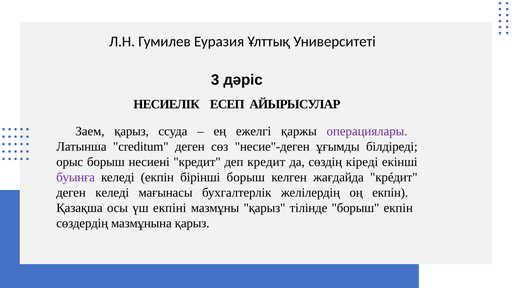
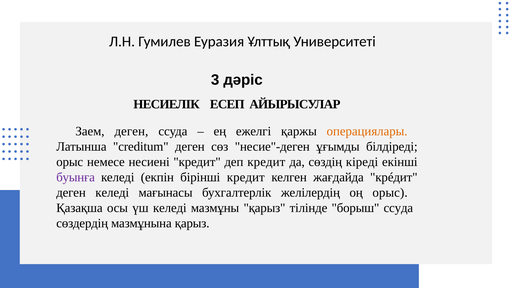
Заем қарыз: қарыз -> деген
операциялары colour: purple -> orange
орыс борыш: борыш -> немесе
бірінші борыш: борыш -> кредит
оң екпін: екпін -> орыс
үш екпіні: екпіні -> келеді
борыш екпін: екпін -> ссуда
